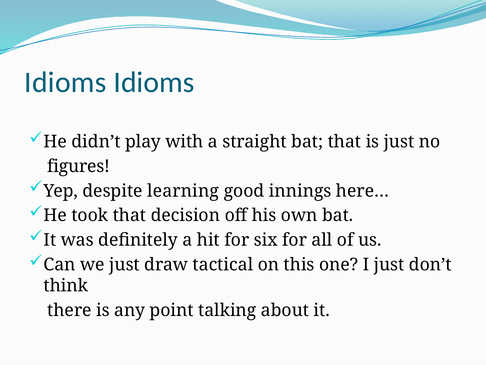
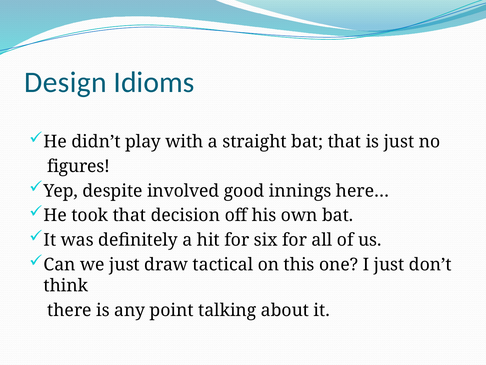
Idioms at (65, 82): Idioms -> Design
learning: learning -> involved
